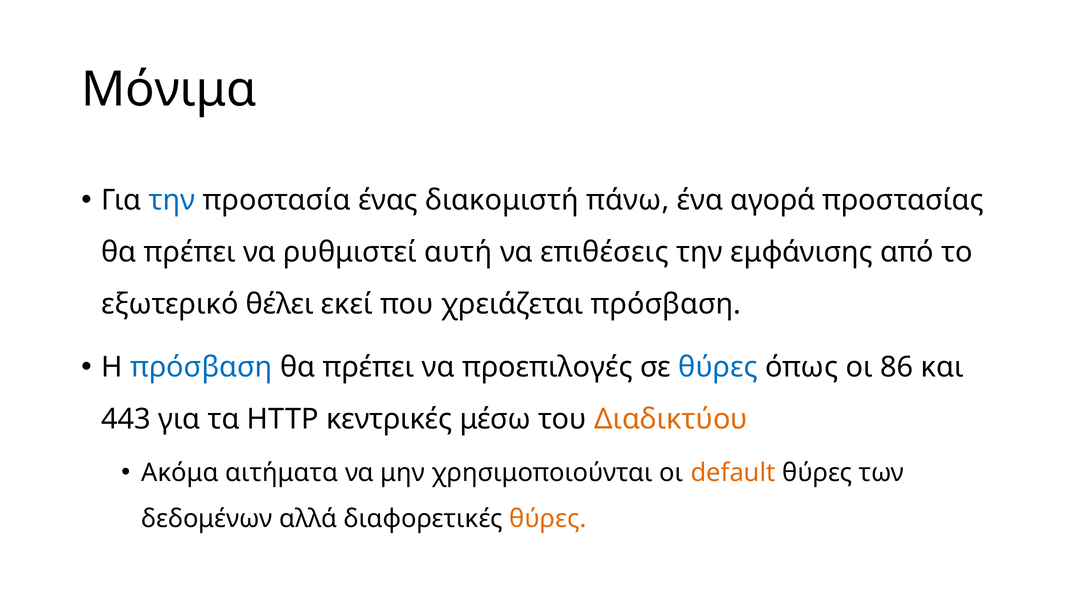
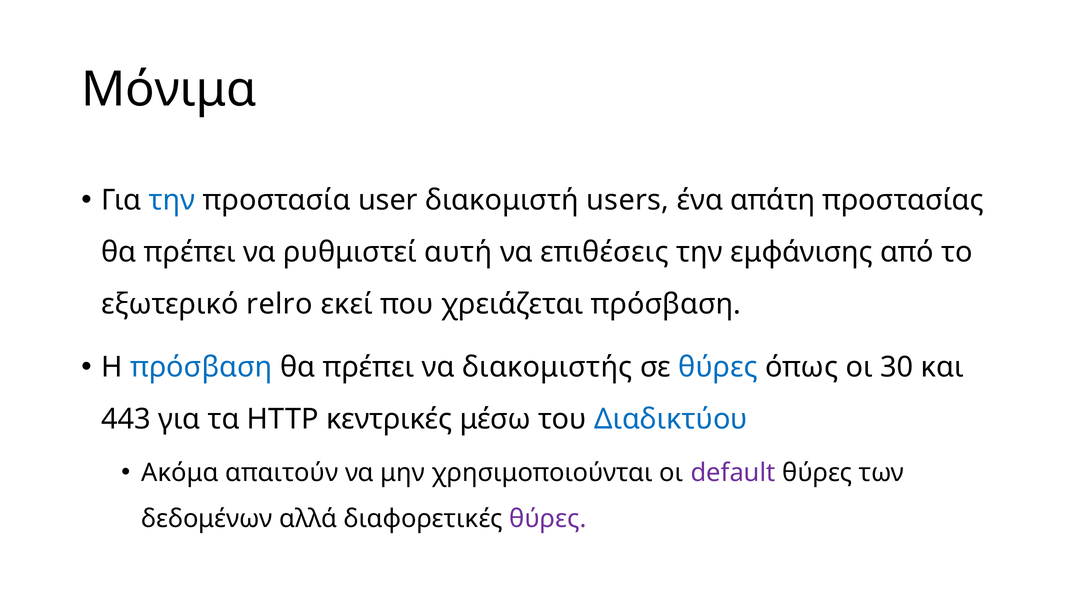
ένας: ένας -> user
πάνω: πάνω -> users
αγορά: αγορά -> απάτη
θέλει: θέλει -> relro
προεπιλογές: προεπιλογές -> διακομιστής
86: 86 -> 30
Διαδικτύου colour: orange -> blue
αιτήματα: αιτήματα -> απαιτούν
default colour: orange -> purple
θύρες at (548, 519) colour: orange -> purple
